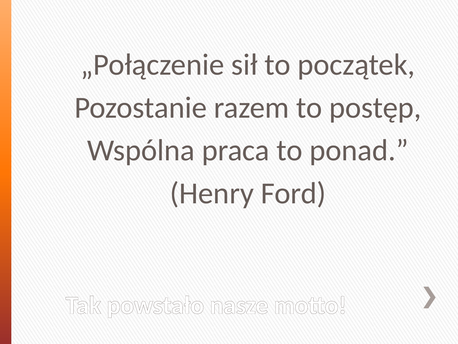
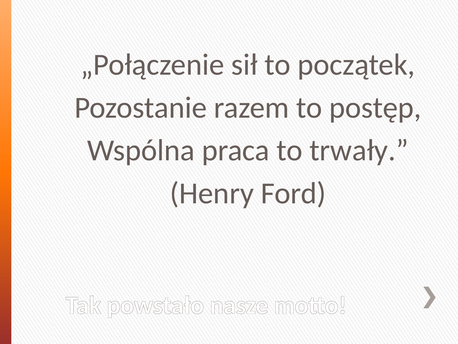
ponad: ponad -> trwały
